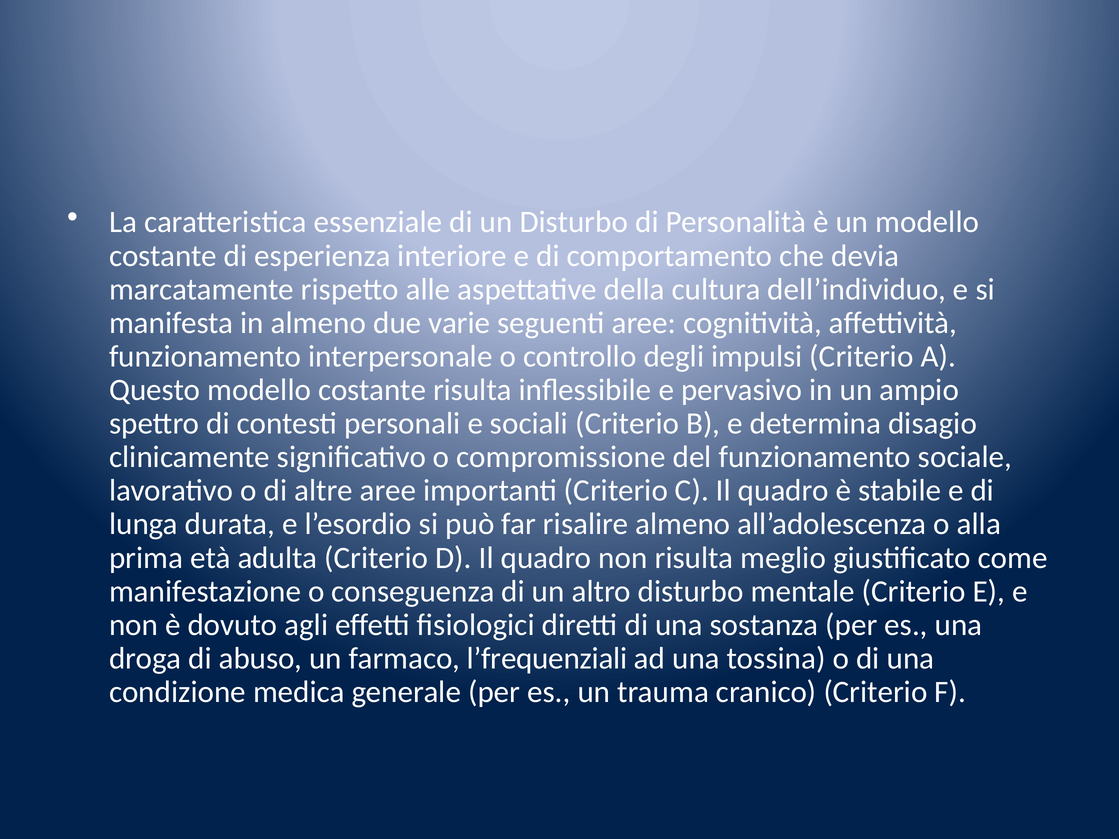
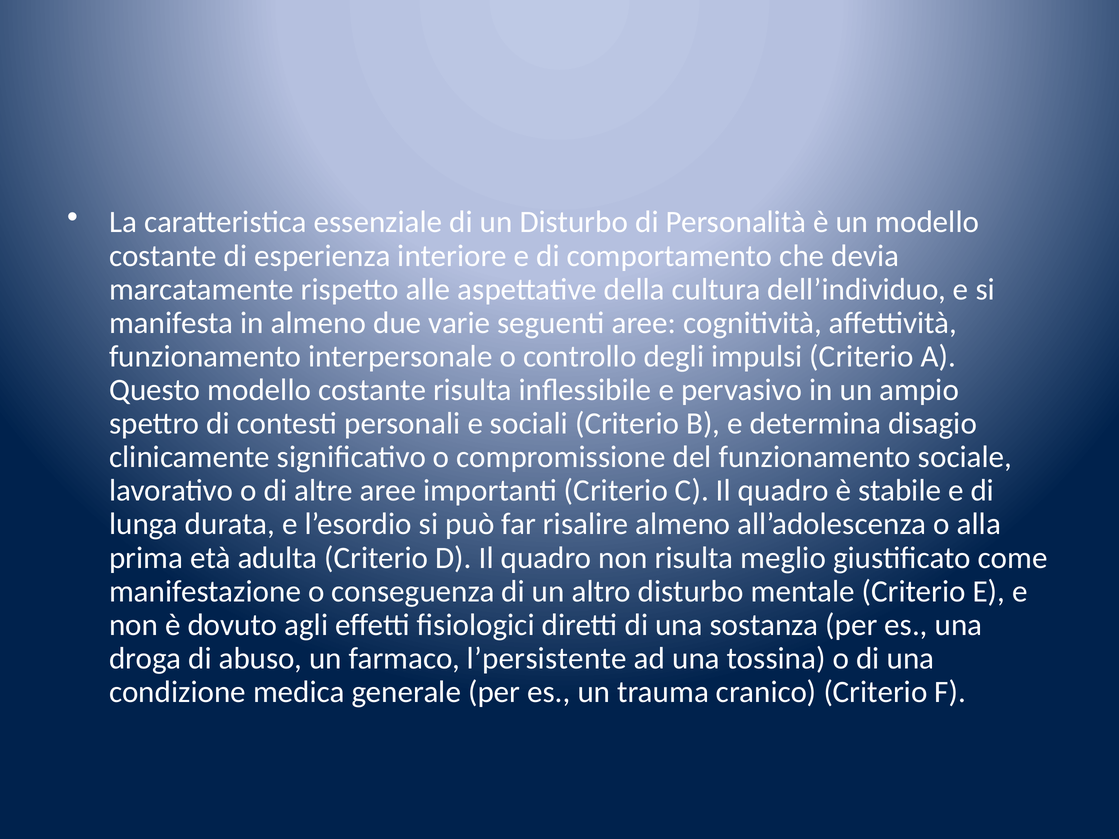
l’frequenziali: l’frequenziali -> l’persistente
